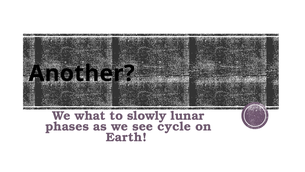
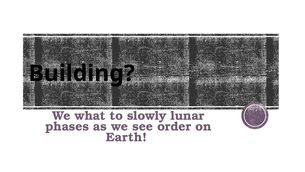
Another: Another -> Building
cycle: cycle -> order
